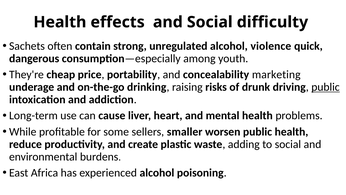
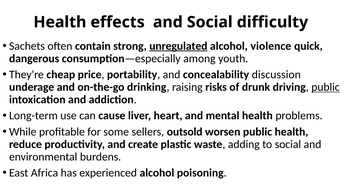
unregulated underline: none -> present
marketing: marketing -> discussion
smaller: smaller -> outsold
